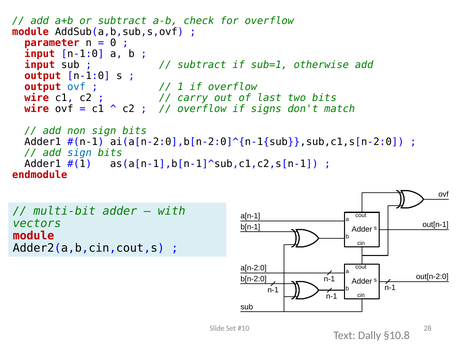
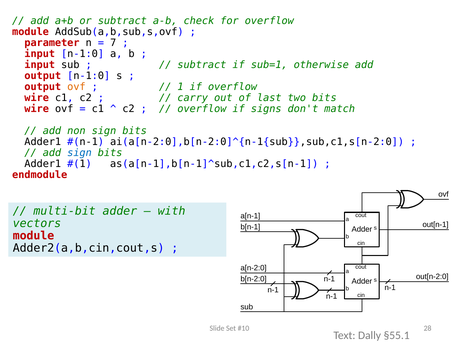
0: 0 -> 7
ovf at (76, 87) colour: blue -> orange
§10.8: §10.8 -> §55.1
